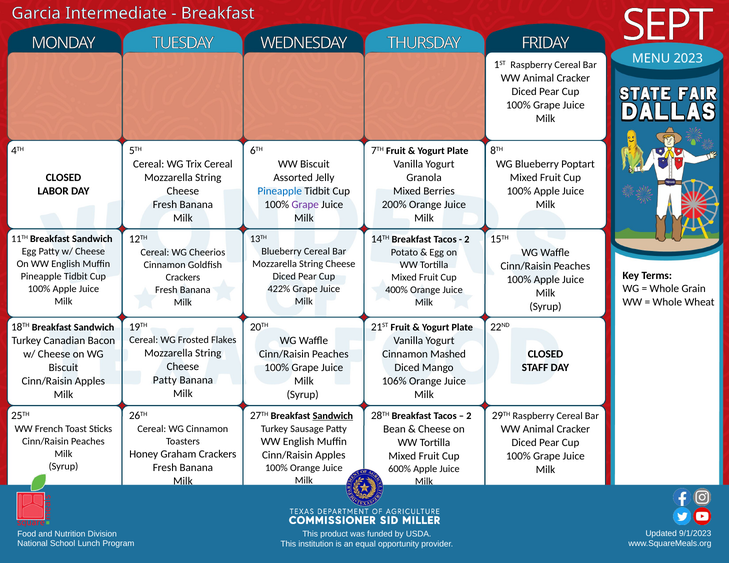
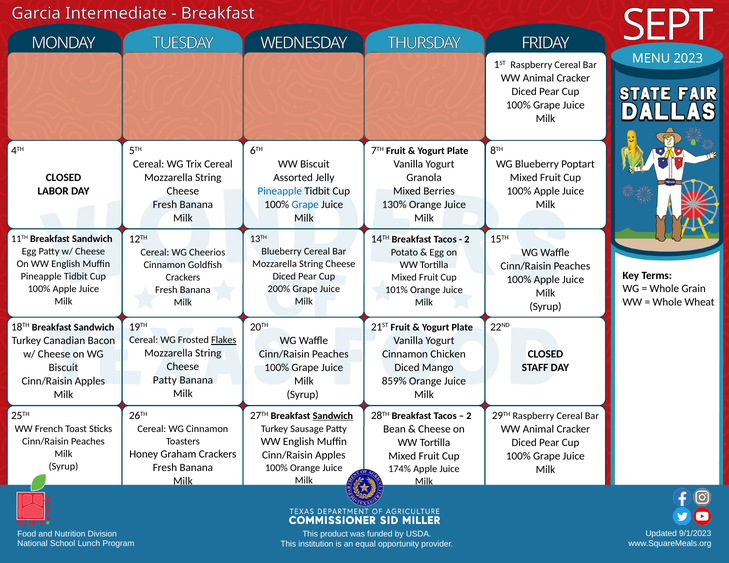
Grape at (305, 205) colour: purple -> blue
200%: 200% -> 130%
422%: 422% -> 200%
400%: 400% -> 101%
Flakes underline: none -> present
Mashed: Mashed -> Chicken
106%: 106% -> 859%
600%: 600% -> 174%
